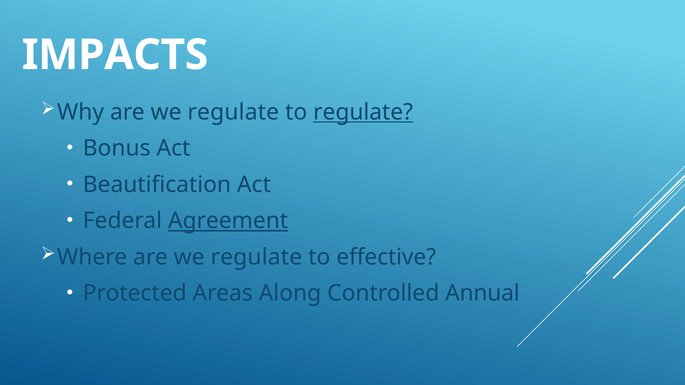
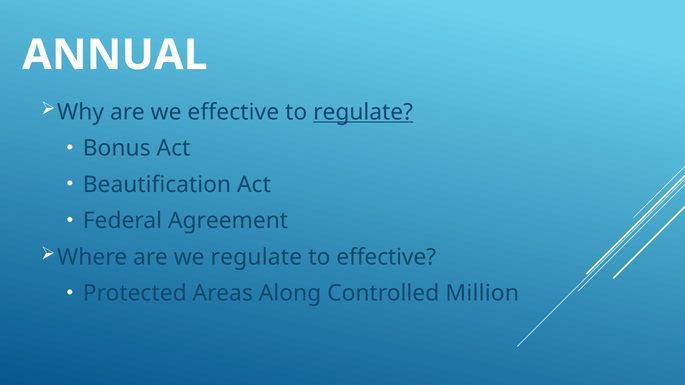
IMPACTS: IMPACTS -> ANNUAL
Why are we regulate: regulate -> effective
Agreement underline: present -> none
Annual: Annual -> Million
